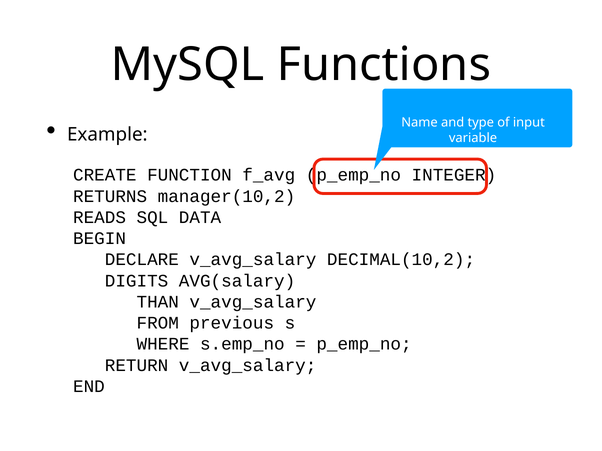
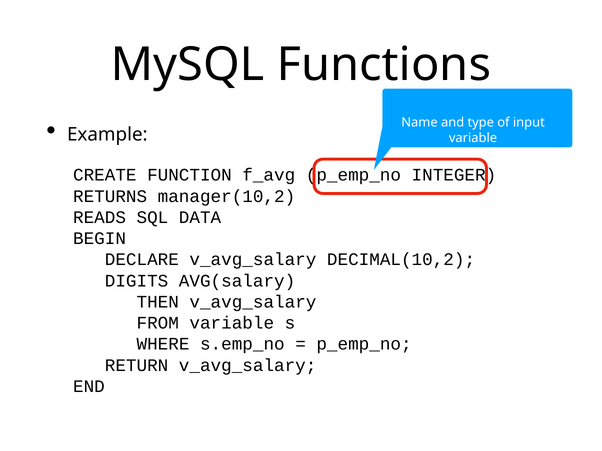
THAN: THAN -> THEN
FROM previous: previous -> variable
